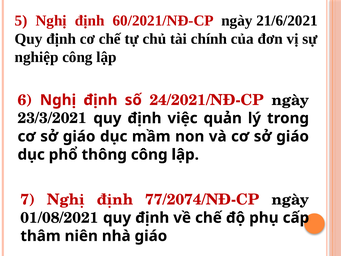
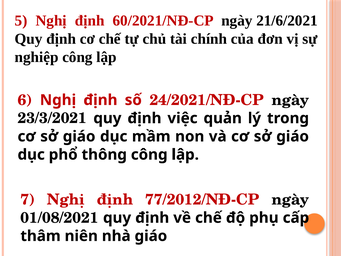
77/2074/NĐ-CP: 77/2074/NĐ-CP -> 77/2012/NĐ-CP
